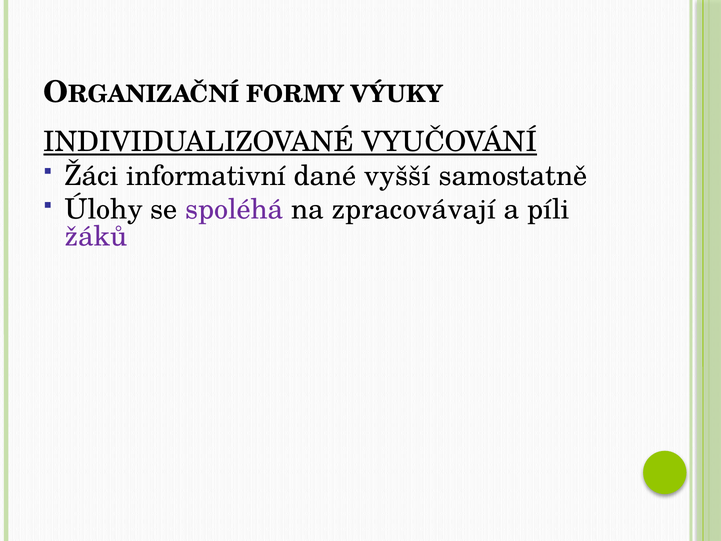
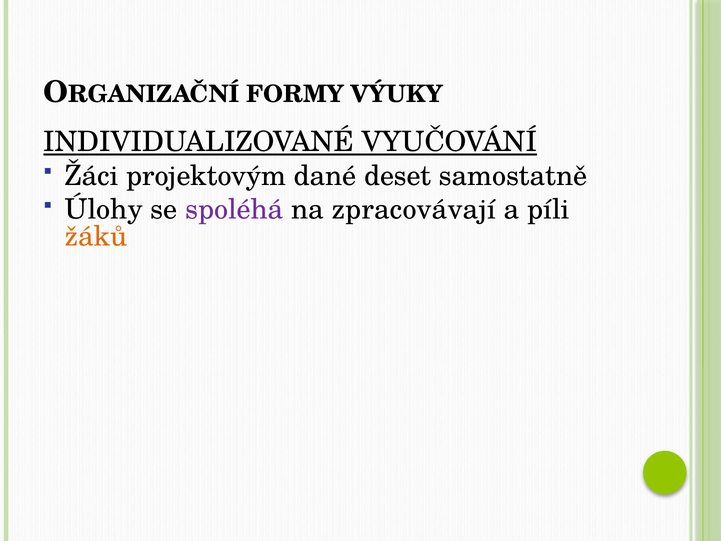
informativní: informativní -> projektovým
vyšší: vyšší -> deset
žáků colour: purple -> orange
